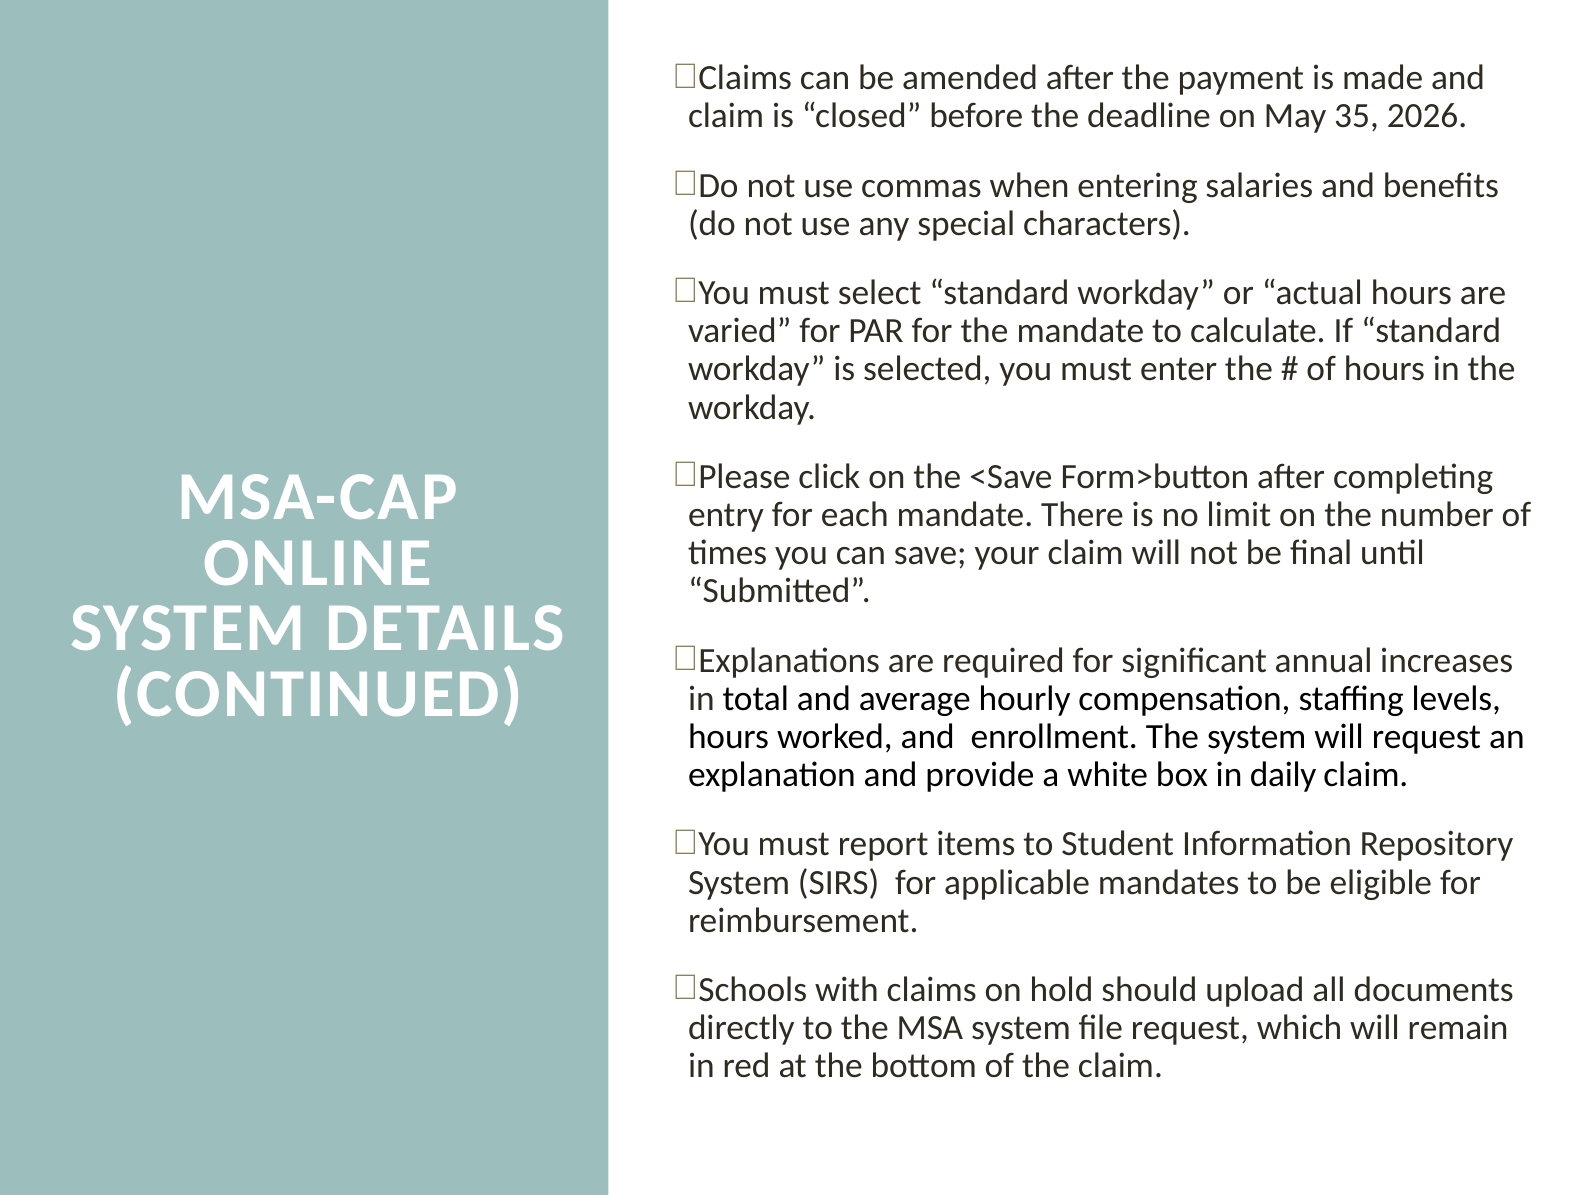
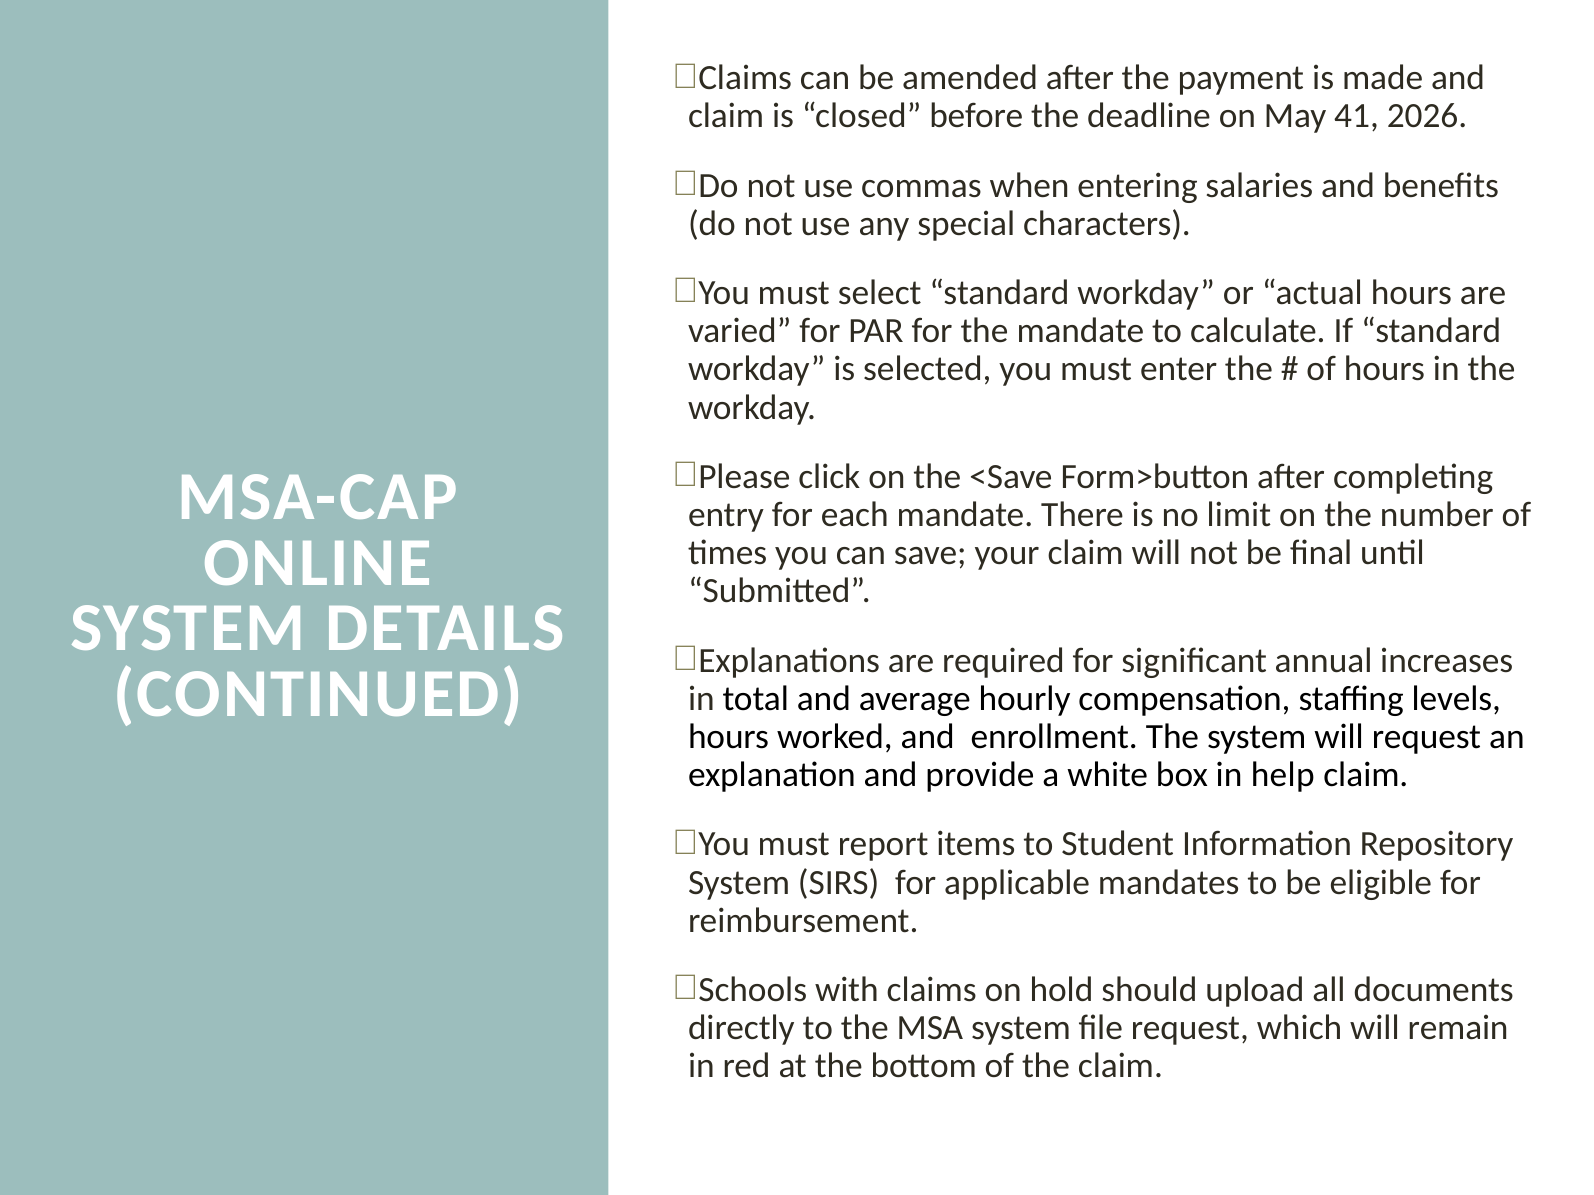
35: 35 -> 41
daily: daily -> help
